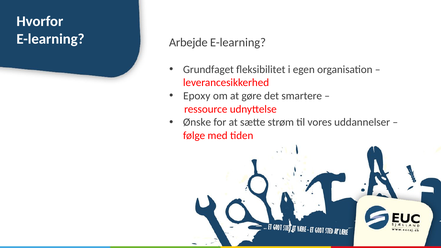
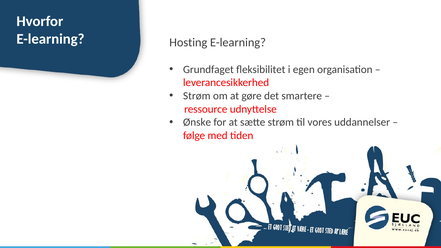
Arbejde: Arbejde -> Hosting
Epoxy at (197, 96): Epoxy -> Strøm
